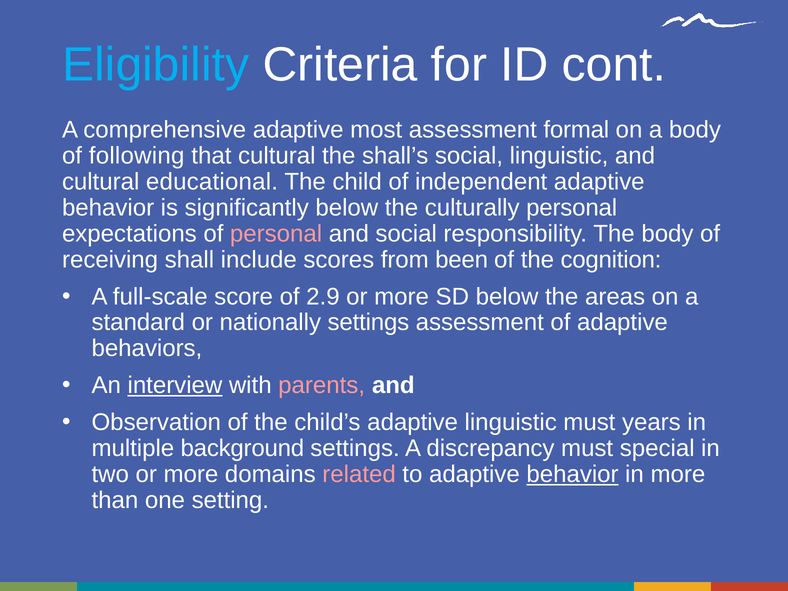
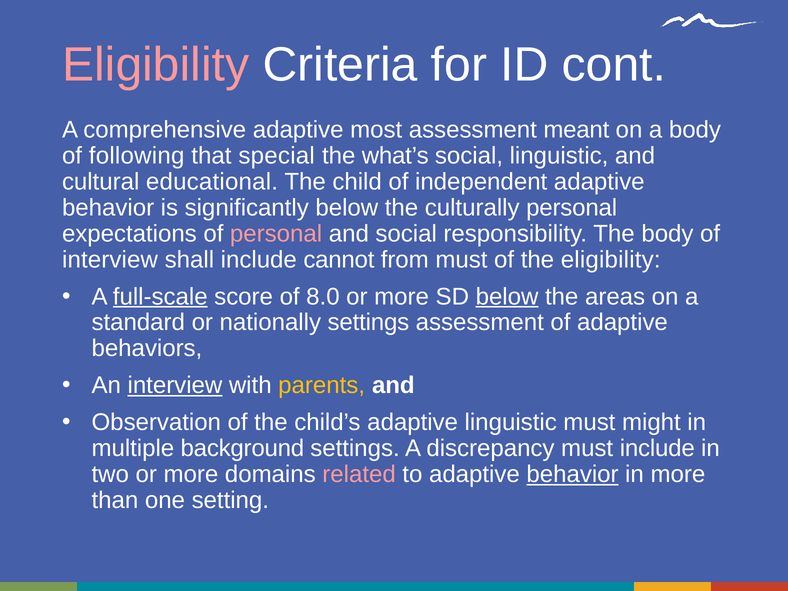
Eligibility at (156, 65) colour: light blue -> pink
formal: formal -> meant
that cultural: cultural -> special
shall’s: shall’s -> what’s
receiving at (110, 260): receiving -> interview
scores: scores -> cannot
from been: been -> must
the cognition: cognition -> eligibility
full-scale underline: none -> present
2.9: 2.9 -> 8.0
below at (507, 297) underline: none -> present
parents colour: pink -> yellow
years: years -> might
must special: special -> include
